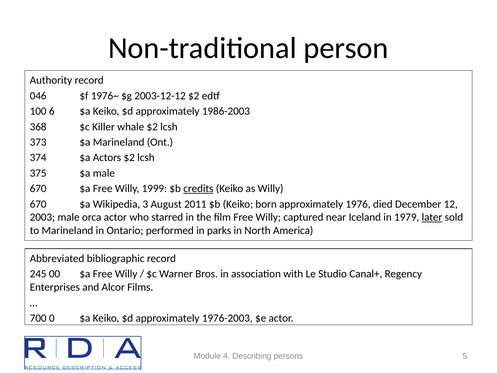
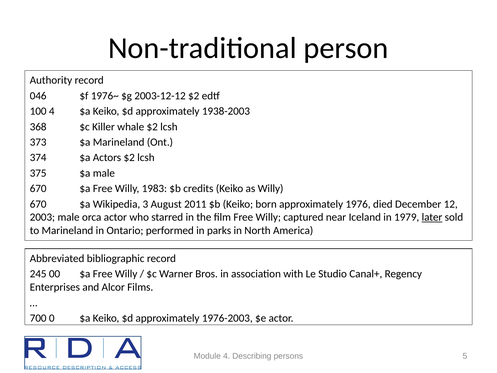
100 6: 6 -> 4
1986-2003: 1986-2003 -> 1938-2003
1999: 1999 -> 1983
credits underline: present -> none
